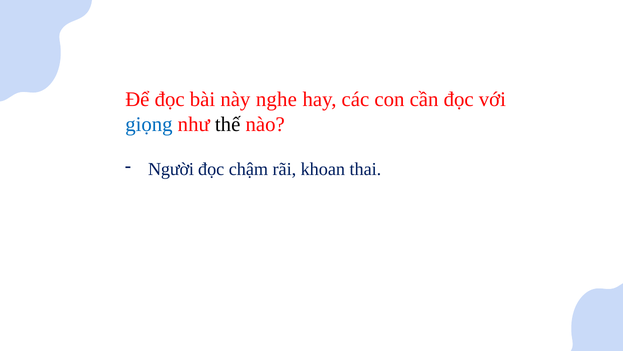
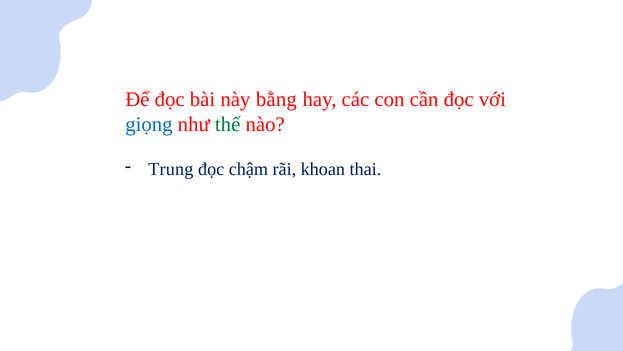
nghe: nghe -> bằng
thế colour: black -> green
Người: Người -> Trung
